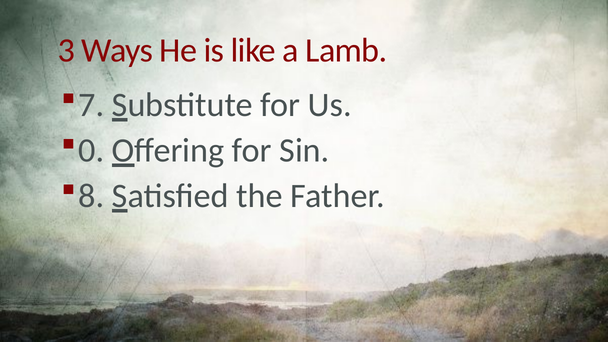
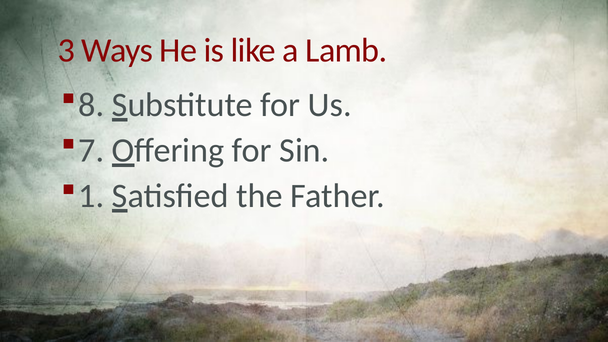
7: 7 -> 8
0: 0 -> 7
8: 8 -> 1
